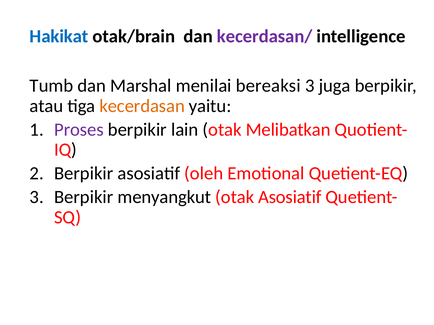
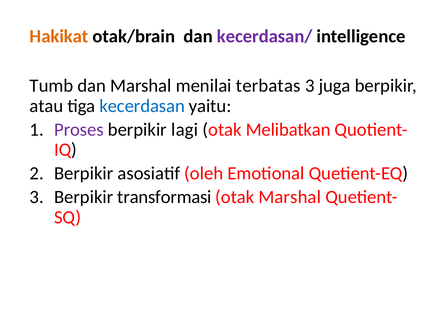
Hakikat colour: blue -> orange
bereaksi: bereaksi -> terbatas
kecerdasan colour: orange -> blue
lain: lain -> lagi
menyangkut: menyangkut -> transformasi
otak Asosiatif: Asosiatif -> Marshal
